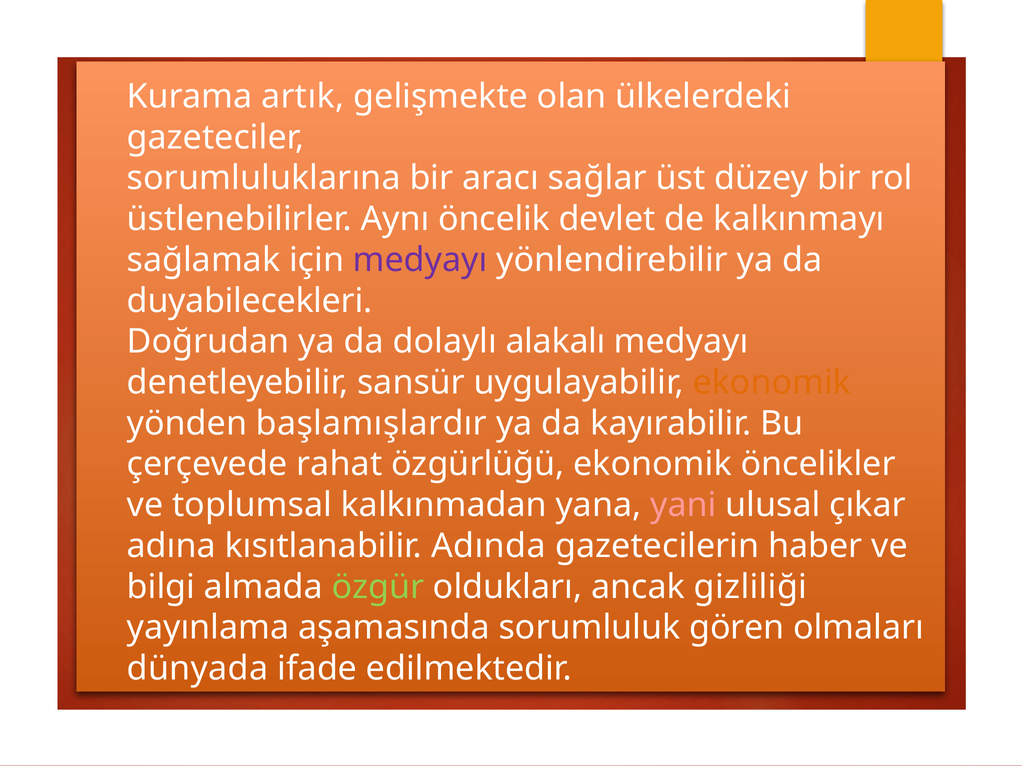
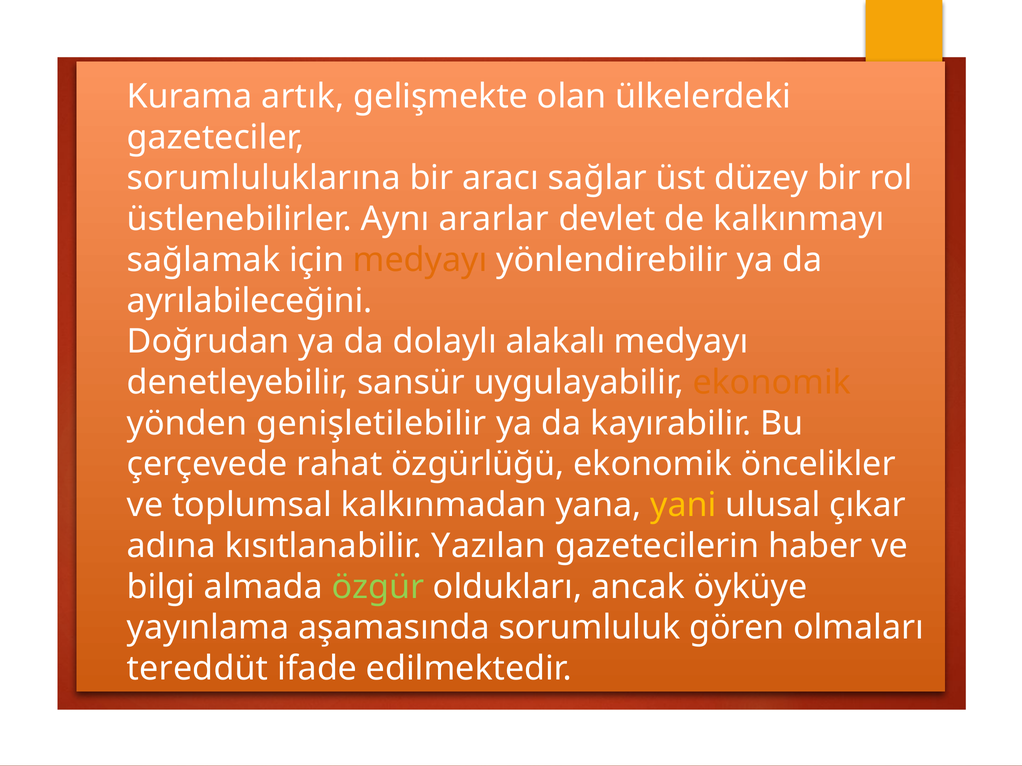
öncelik: öncelik -> ararlar
medyayı at (420, 260) colour: purple -> orange
duyabilecekleri: duyabilecekleri -> ayrılabileceğini
başlamışlardır: başlamışlardır -> genişletilebilir
yani colour: pink -> yellow
Adında: Adında -> Yazılan
gizliliği: gizliliği -> öyküye
dünyada: dünyada -> tereddüt
